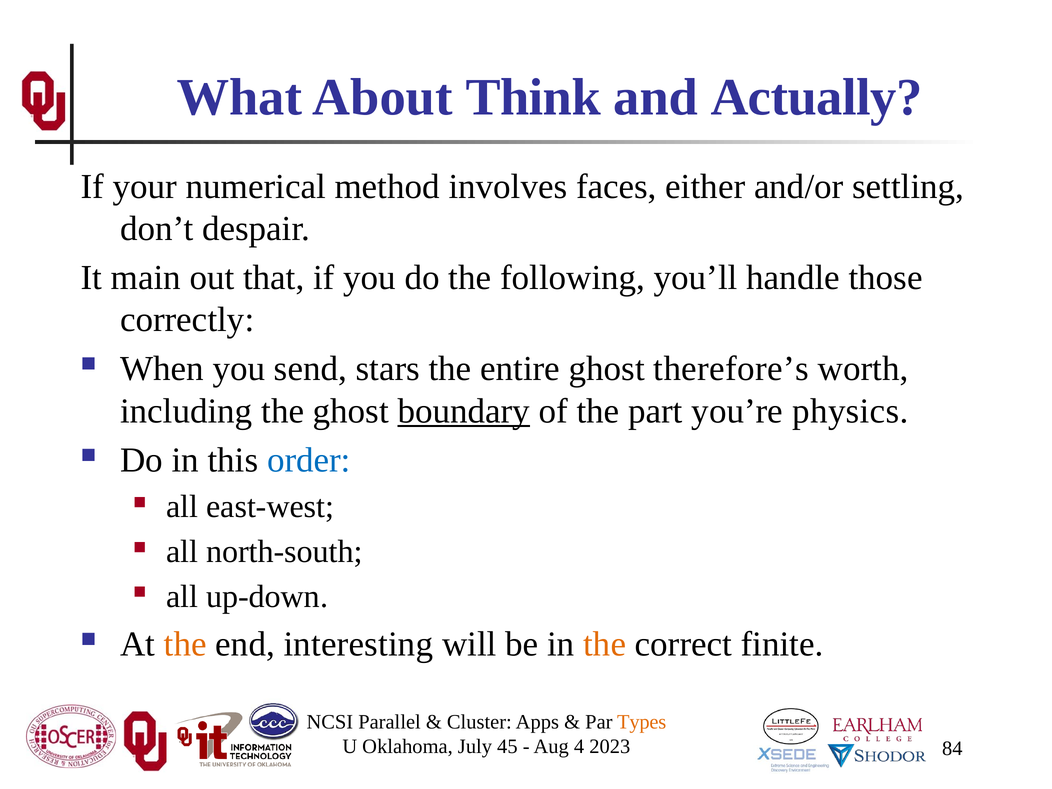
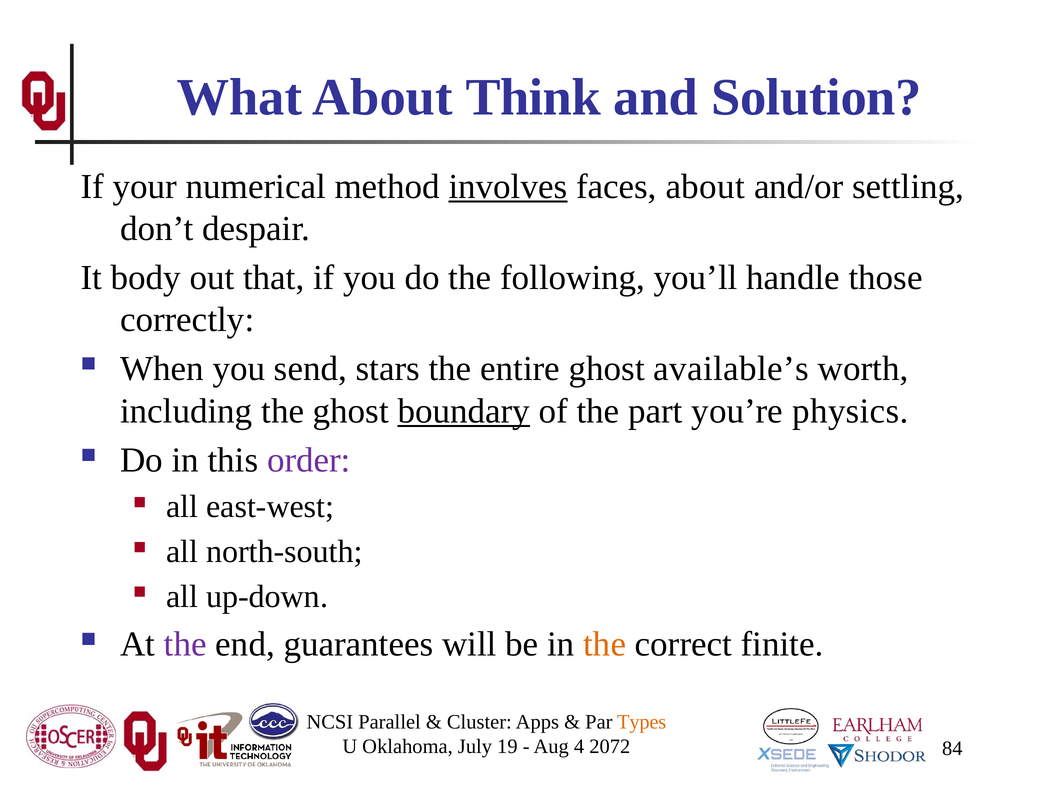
Actually: Actually -> Solution
involves underline: none -> present
faces either: either -> about
main: main -> body
therefore’s: therefore’s -> available’s
order colour: blue -> purple
the at (185, 644) colour: orange -> purple
interesting: interesting -> guarantees
45: 45 -> 19
2023: 2023 -> 2072
